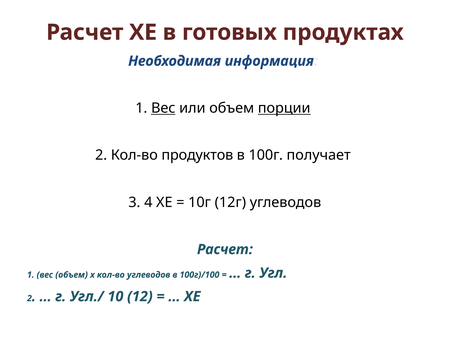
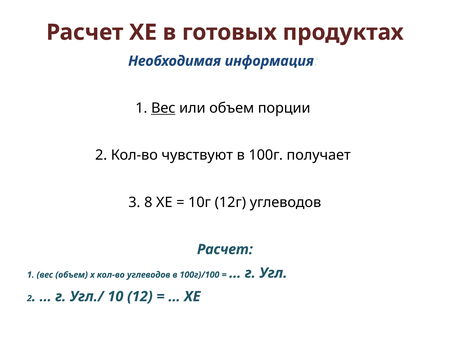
порции underline: present -> none
продуктов: продуктов -> чувствуют
4: 4 -> 8
